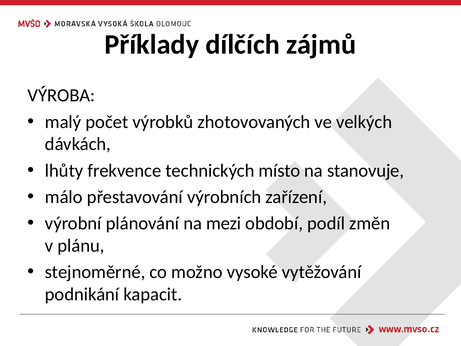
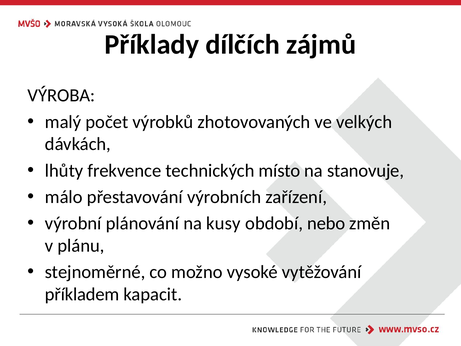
mezi: mezi -> kusy
podíl: podíl -> nebo
podnikání: podnikání -> příkladem
